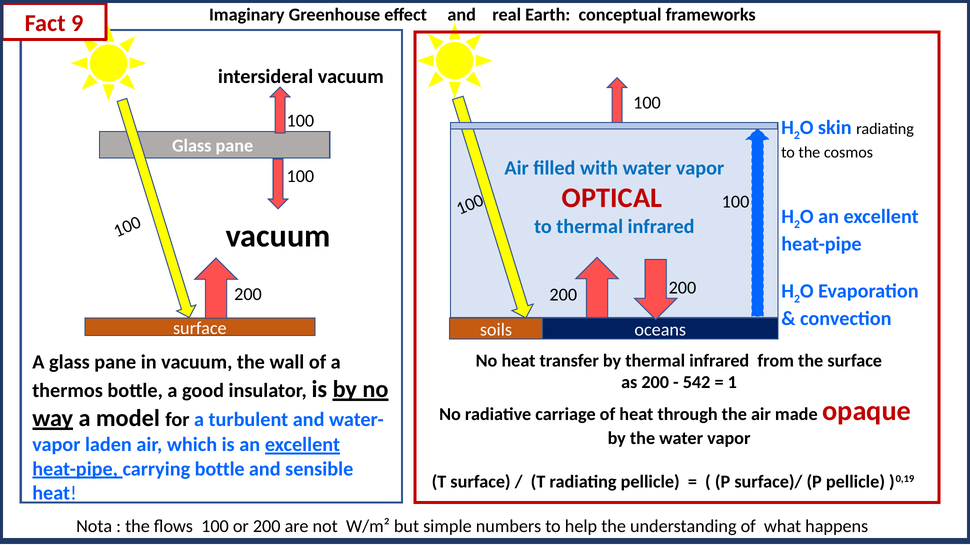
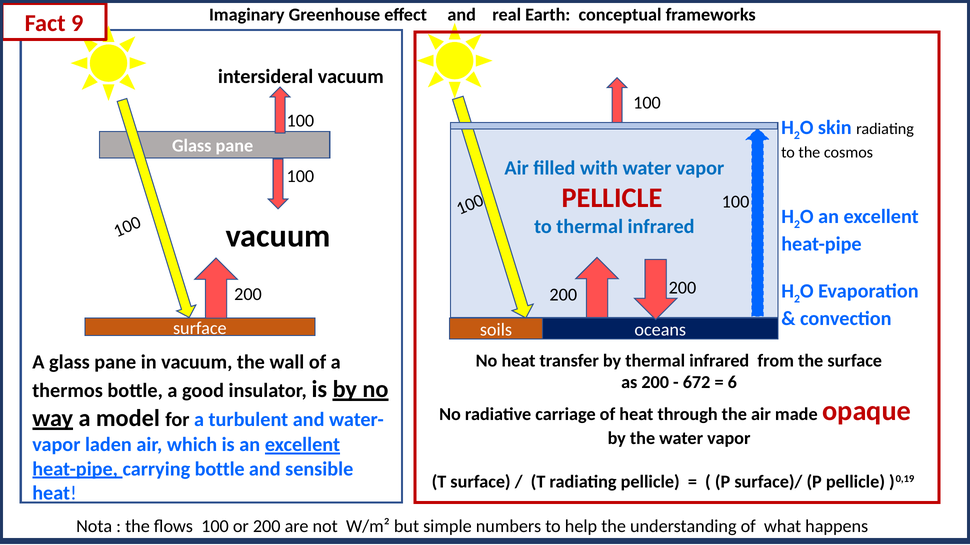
OPTICAL at (612, 198): OPTICAL -> PELLICLE
542: 542 -> 672
1 at (732, 383): 1 -> 6
